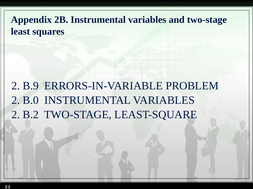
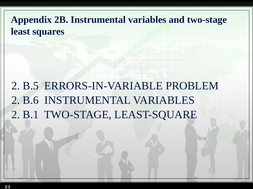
B.9: B.9 -> B.5
B.0: B.0 -> B.6
B.2: B.2 -> B.1
